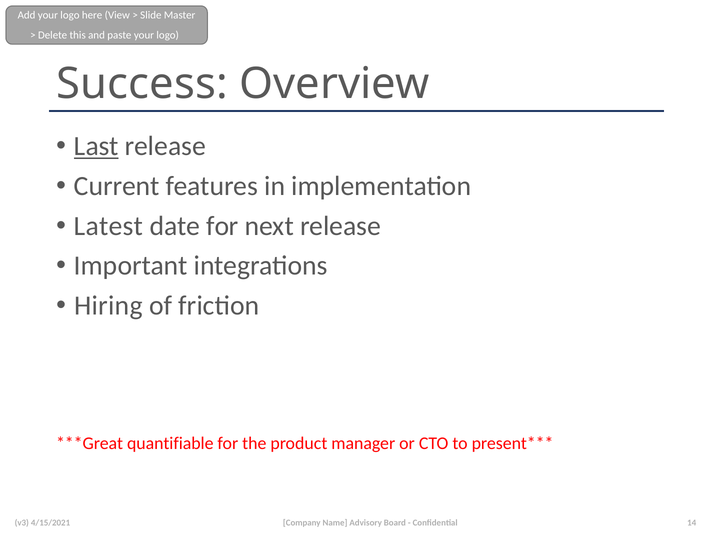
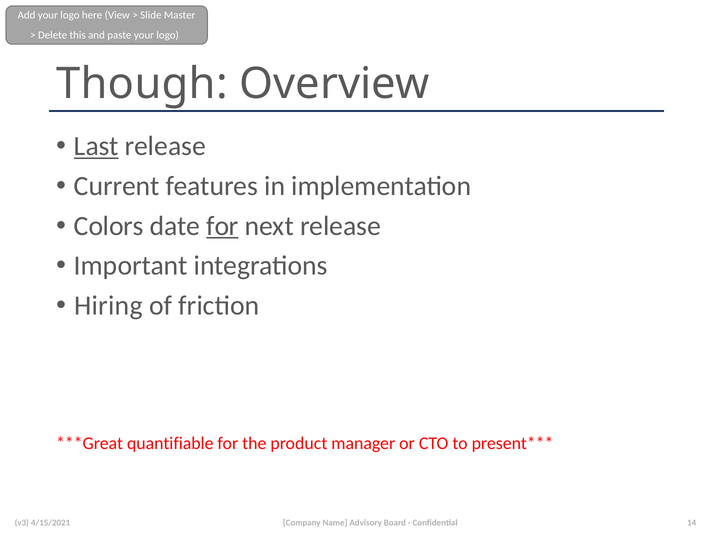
Success: Success -> Though
Latest: Latest -> Colors
for at (222, 226) underline: none -> present
